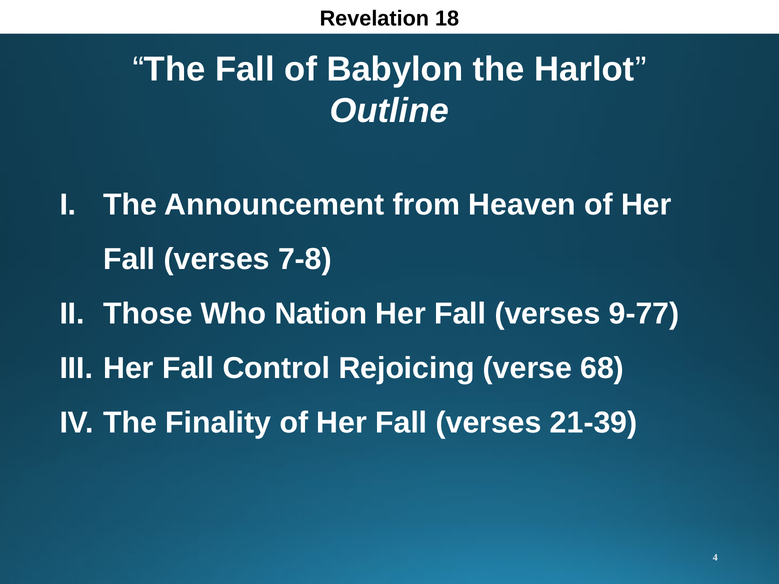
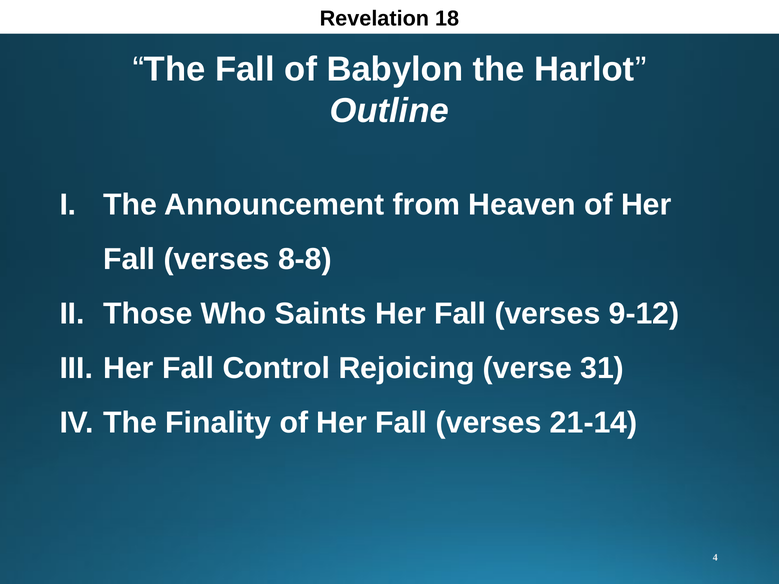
7-8: 7-8 -> 8-8
Nation: Nation -> Saints
9-77: 9-77 -> 9-12
68: 68 -> 31
21-39: 21-39 -> 21-14
